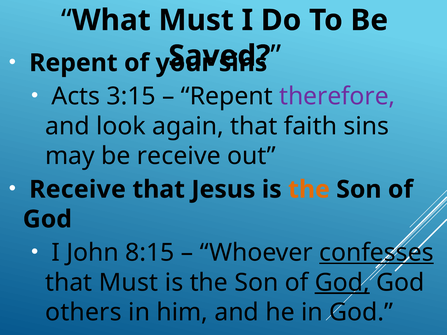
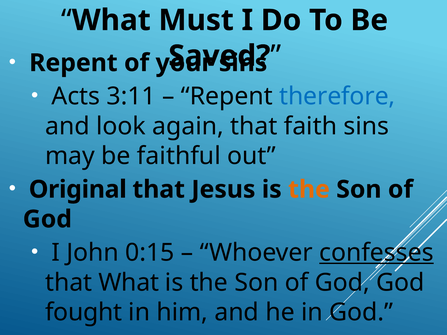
3:15: 3:15 -> 3:11
therefore colour: purple -> blue
be receive: receive -> faithful
Receive at (78, 190): Receive -> Original
8:15: 8:15 -> 0:15
that Must: Must -> What
God at (342, 283) underline: present -> none
others: others -> fought
